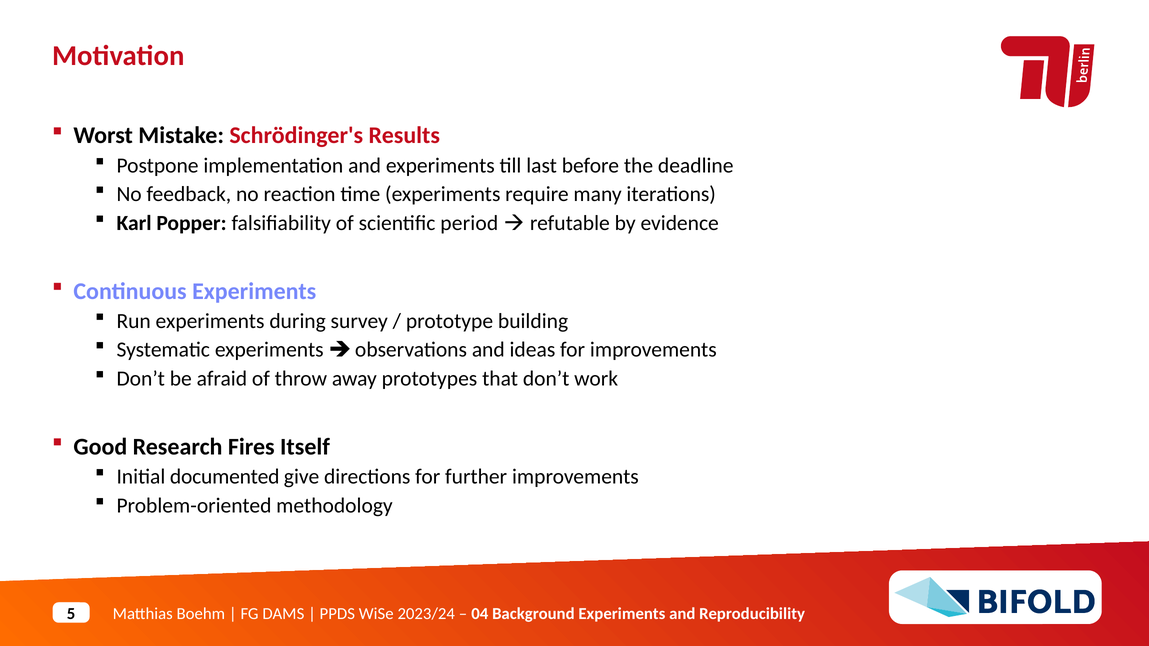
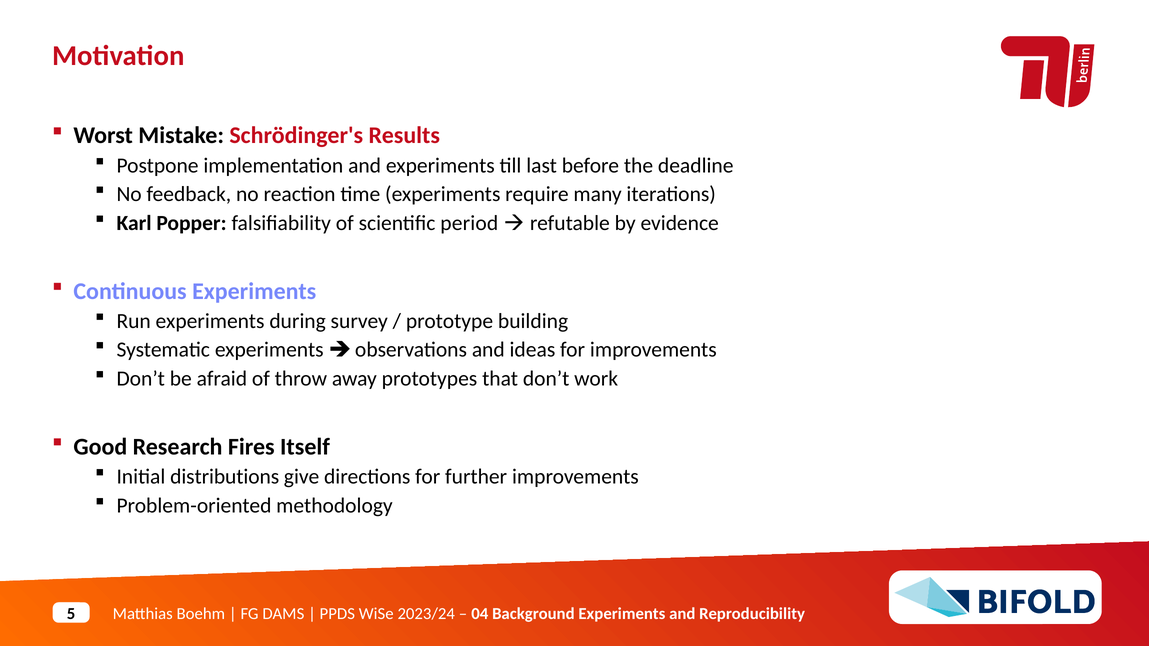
documented: documented -> distributions
